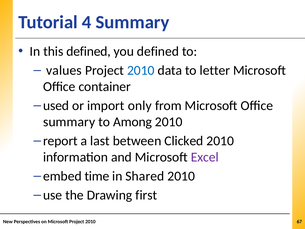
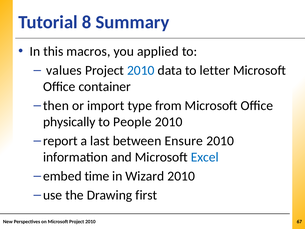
4: 4 -> 8
this defined: defined -> macros
you defined: defined -> applied
used: used -> then
only: only -> type
summary at (69, 122): summary -> physically
Among: Among -> People
Clicked: Clicked -> Ensure
Excel colour: purple -> blue
Shared: Shared -> Wizard
